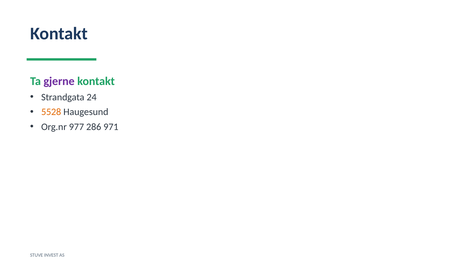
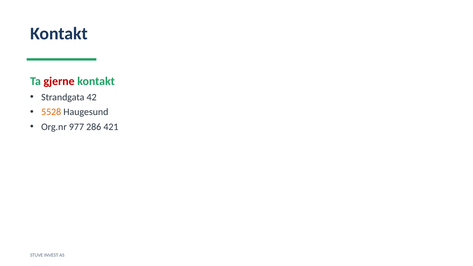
gjerne colour: purple -> red
24: 24 -> 42
971: 971 -> 421
